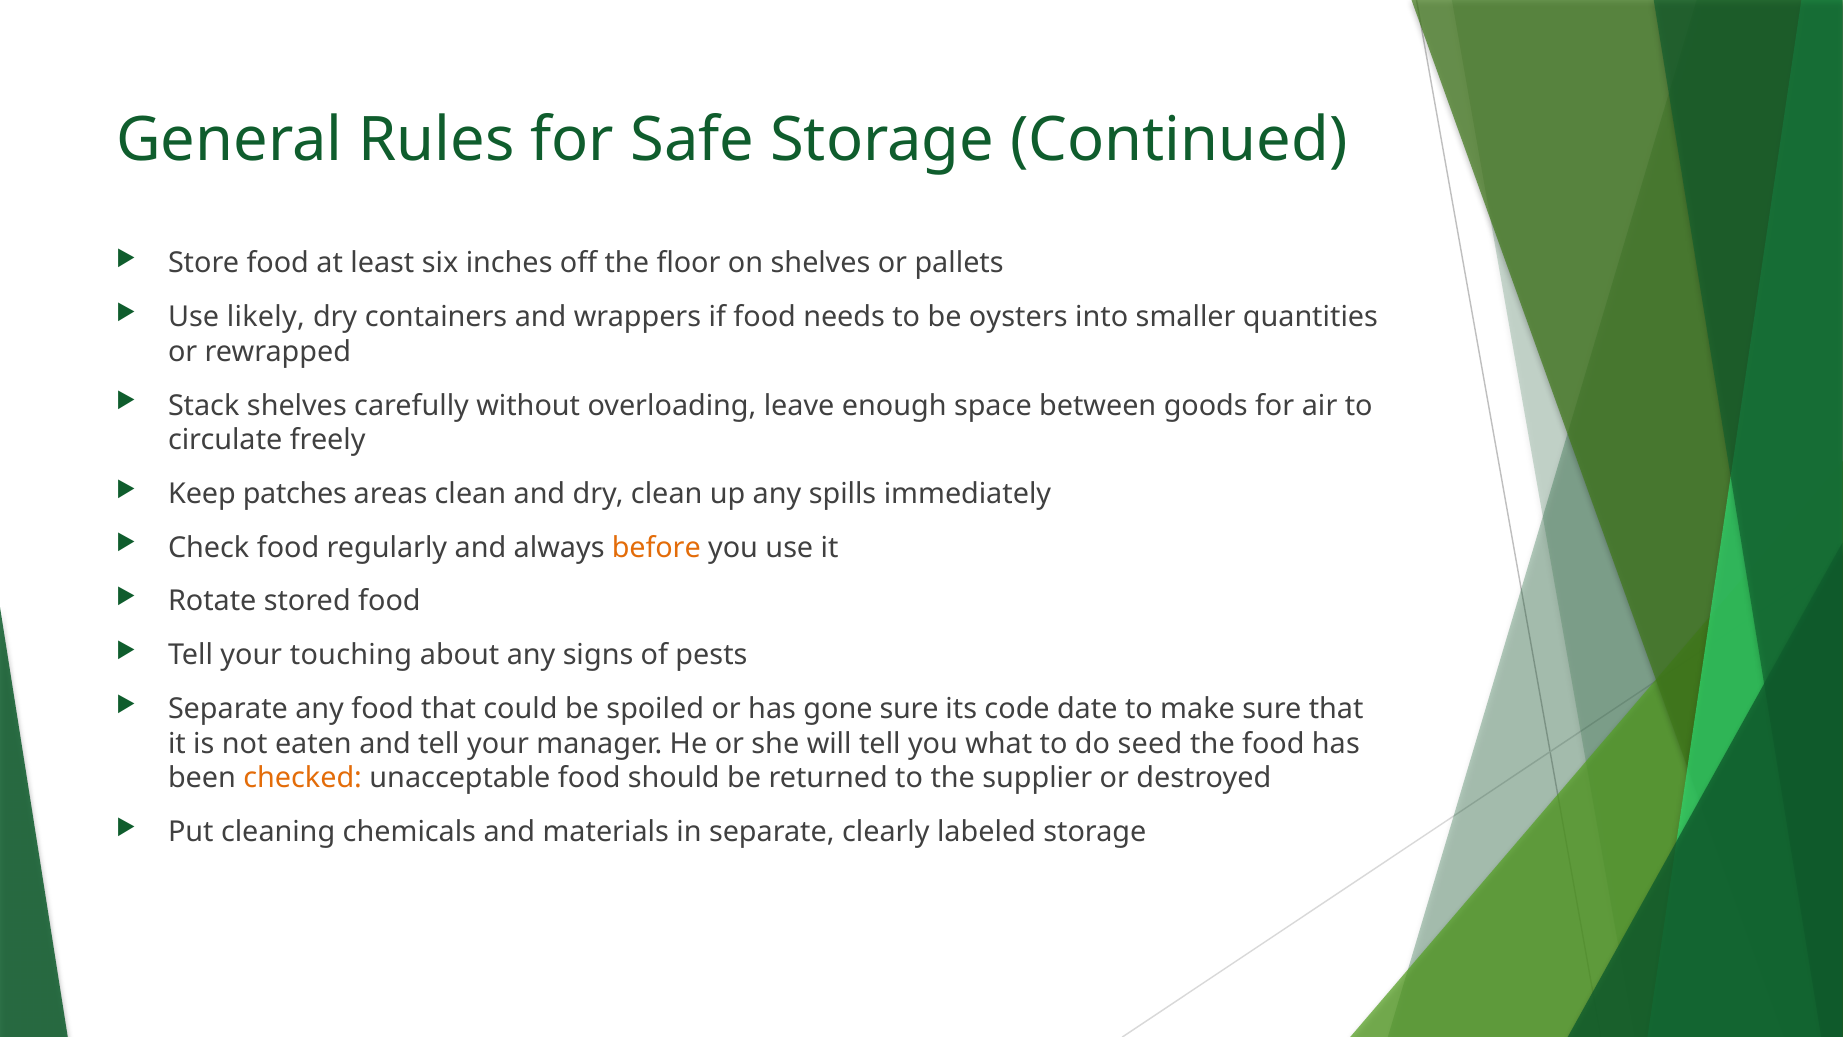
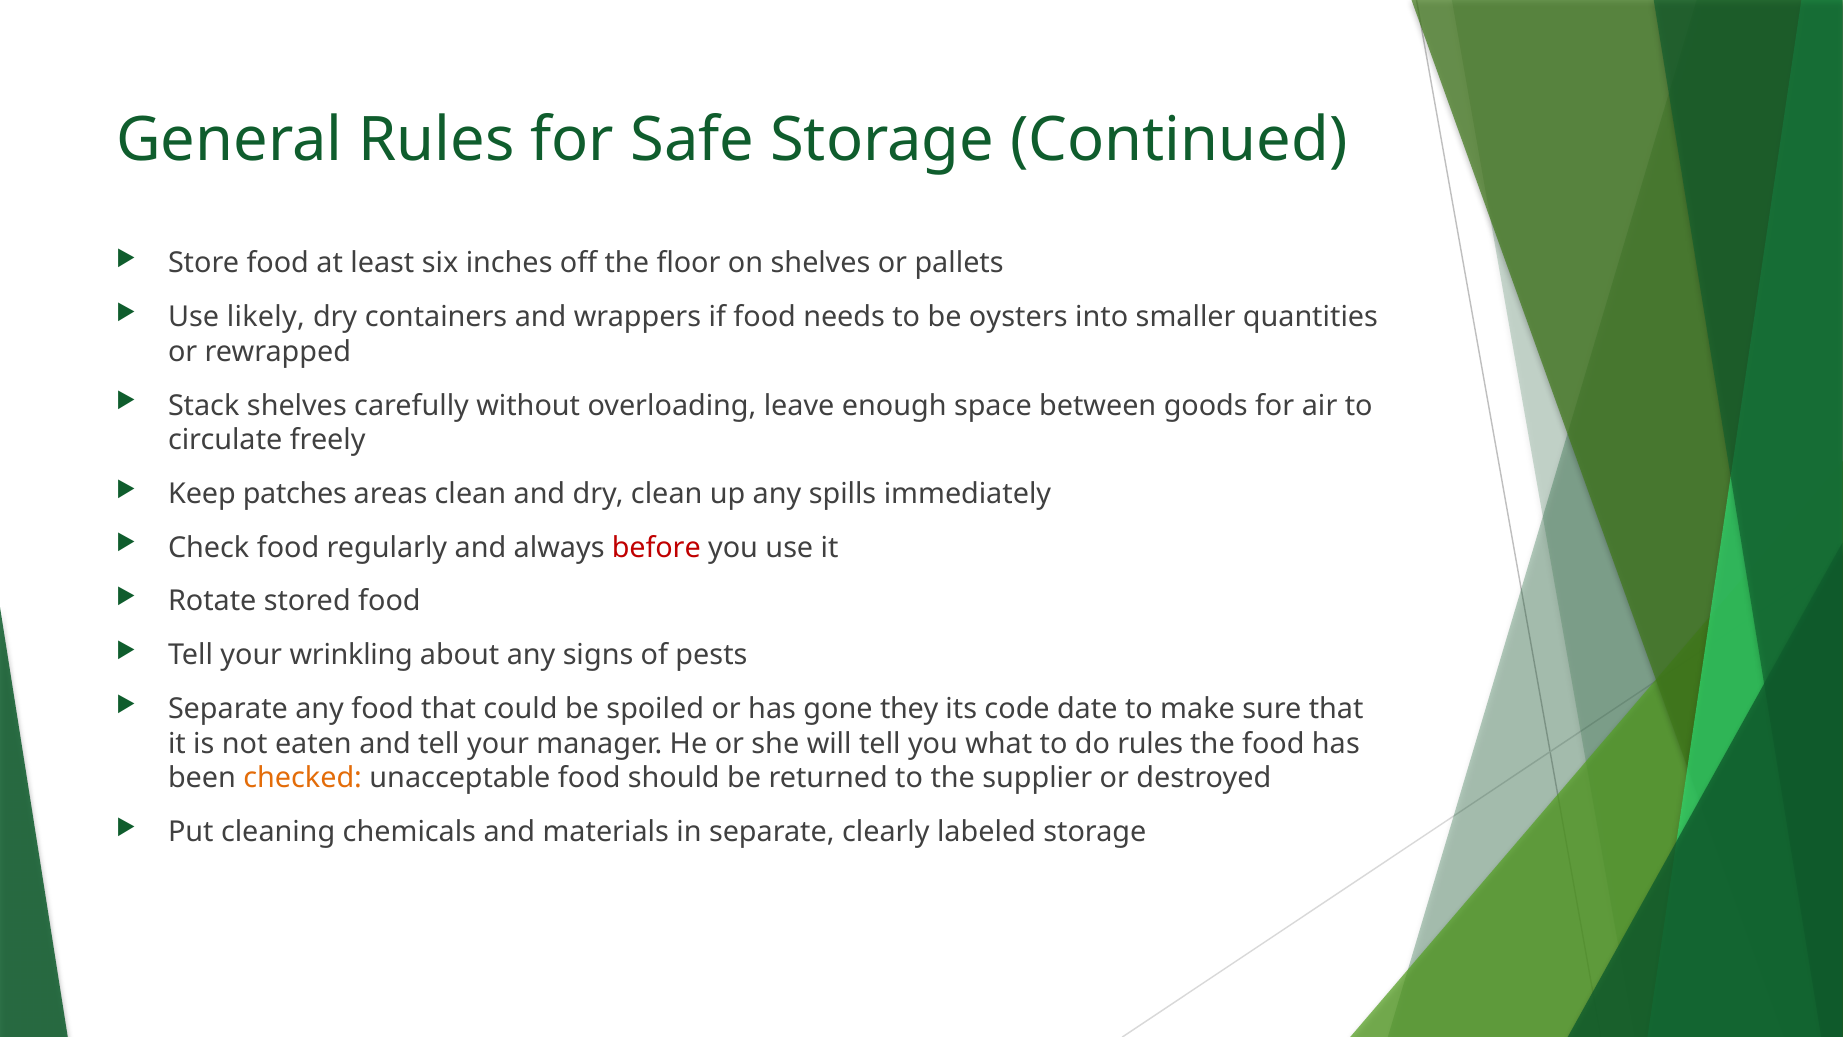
before colour: orange -> red
touching: touching -> wrinkling
gone sure: sure -> they
do seed: seed -> rules
